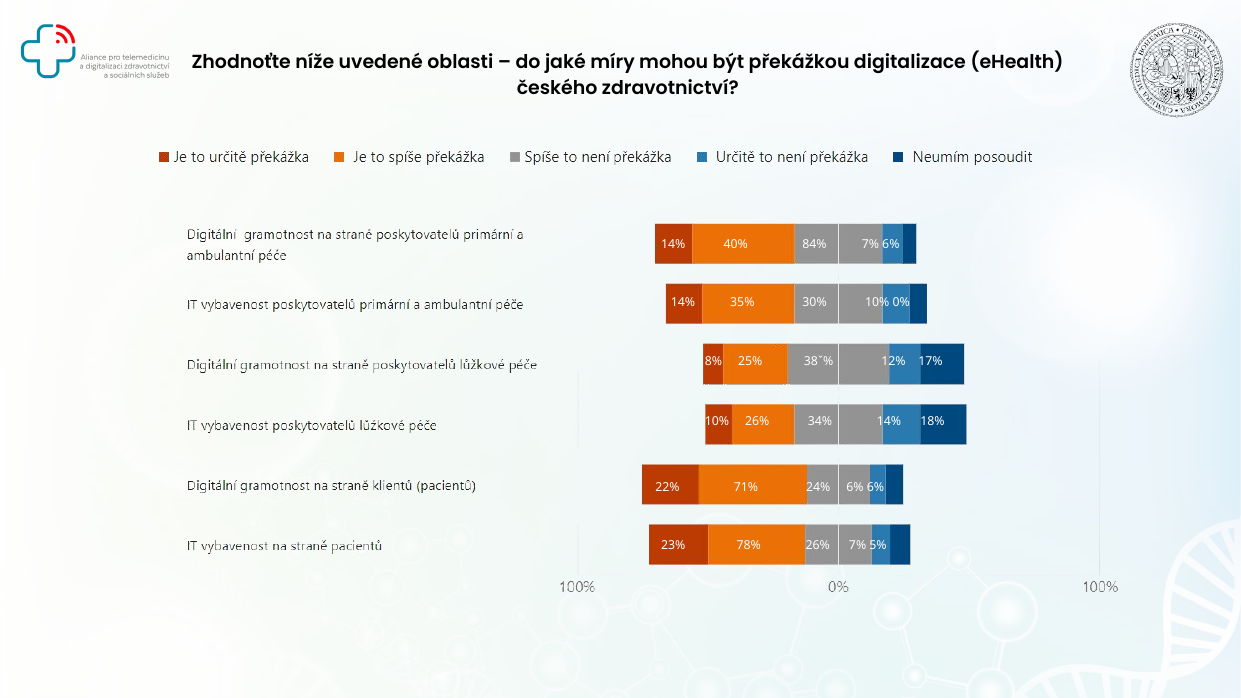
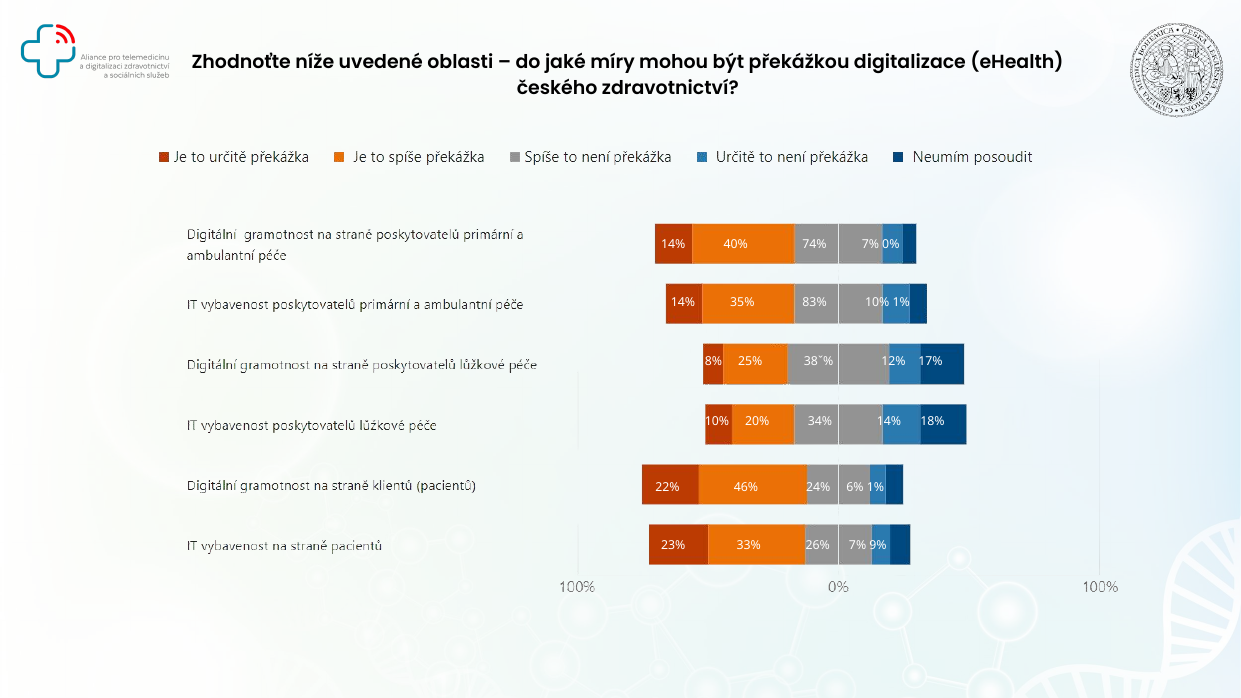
84%: 84% -> 74%
7% 6%: 6% -> 0%
30%: 30% -> 83%
10% 0%: 0% -> 1%
10% 26%: 26% -> 20%
71%: 71% -> 46%
6% 6%: 6% -> 1%
78%: 78% -> 33%
5%: 5% -> 9%
